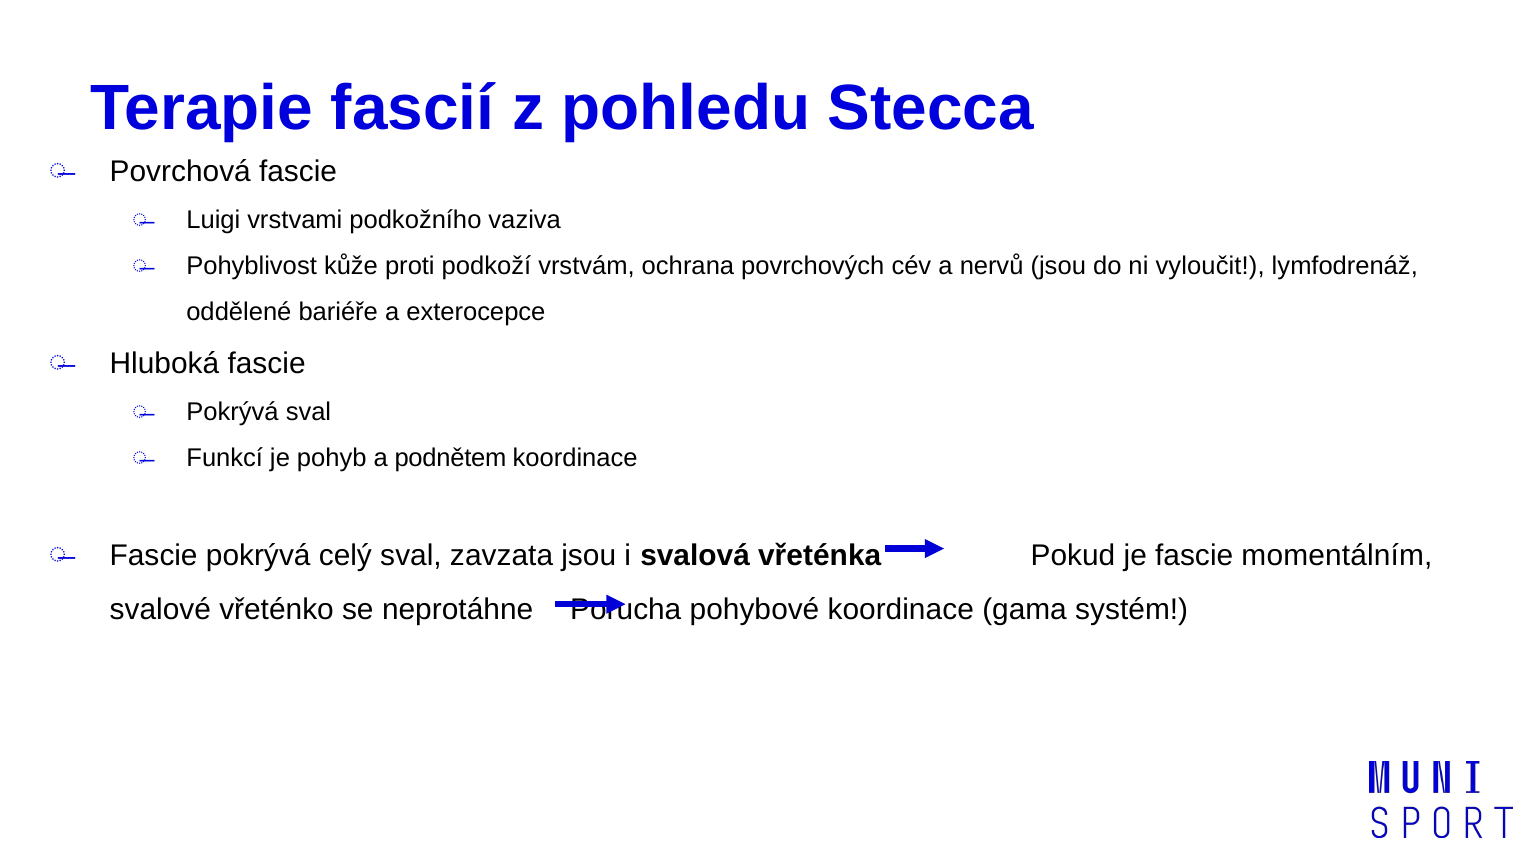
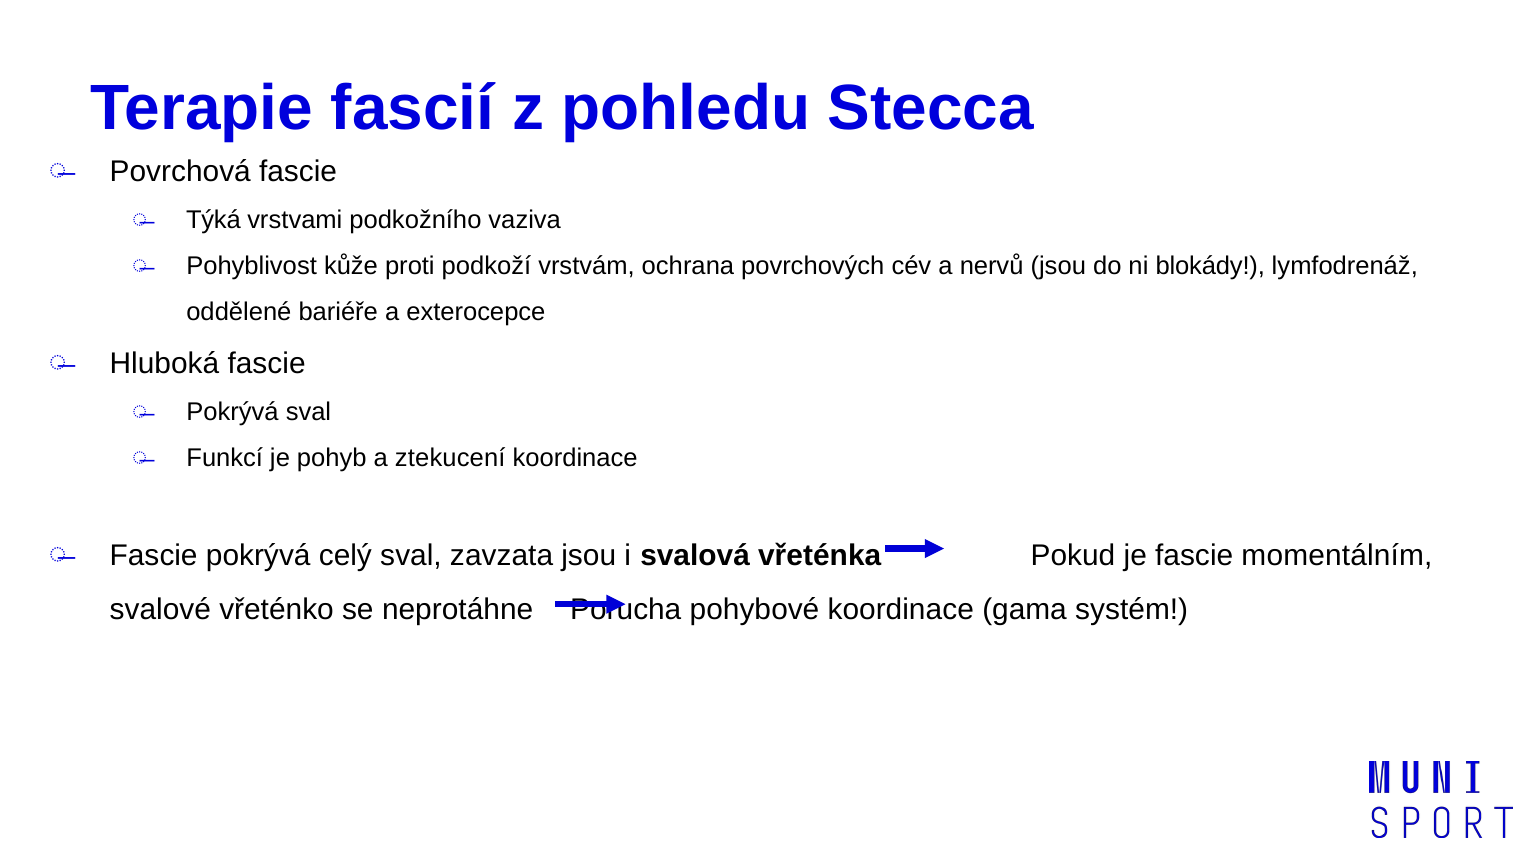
Luigi: Luigi -> Týká
vyloučit: vyloučit -> blokády
podnětem: podnětem -> ztekucení
